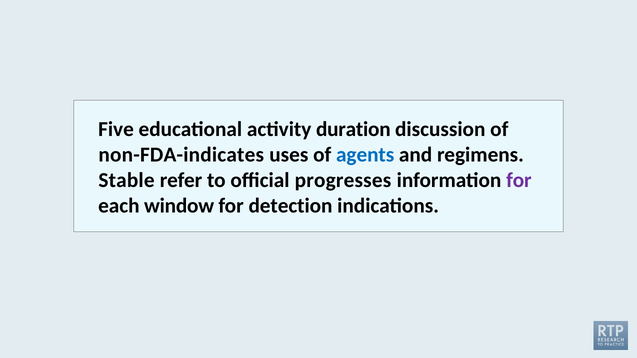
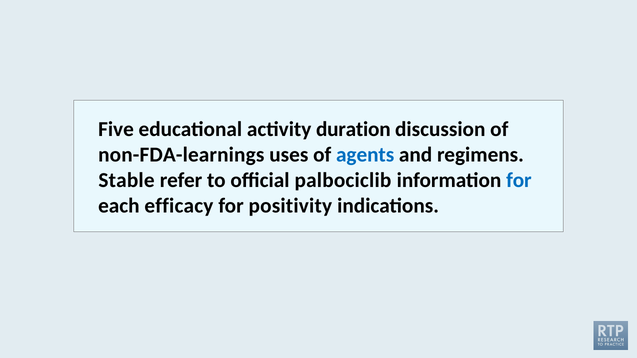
non-FDA-indicates: non-FDA-indicates -> non-FDA-learnings
progresses: progresses -> palbociclib
for at (519, 180) colour: purple -> blue
window: window -> efficacy
detection: detection -> positivity
